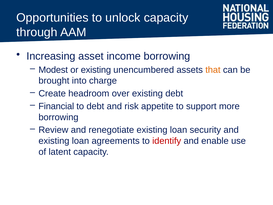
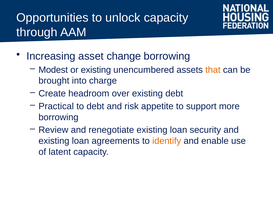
income: income -> change
Financial: Financial -> Practical
identify colour: red -> orange
